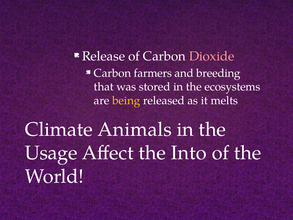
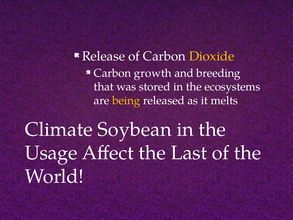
Dioxide colour: pink -> yellow
farmers: farmers -> growth
Animals: Animals -> Soybean
Into: Into -> Last
